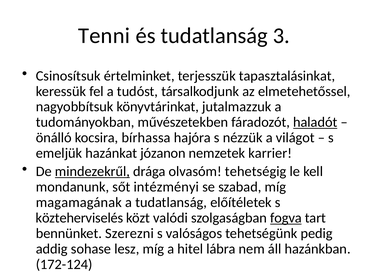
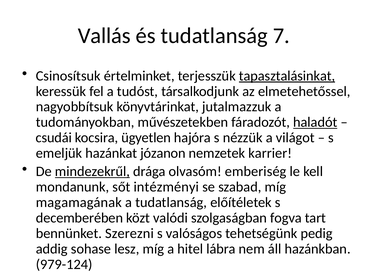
Tenni: Tenni -> Vallás
3: 3 -> 7
tapasztalásinkat underline: none -> present
önálló: önálló -> csudái
bírhassa: bírhassa -> ügyetlen
tehetségig: tehetségig -> emberiség
közteherviselés: közteherviselés -> decemberében
fogva underline: present -> none
172-124: 172-124 -> 979-124
